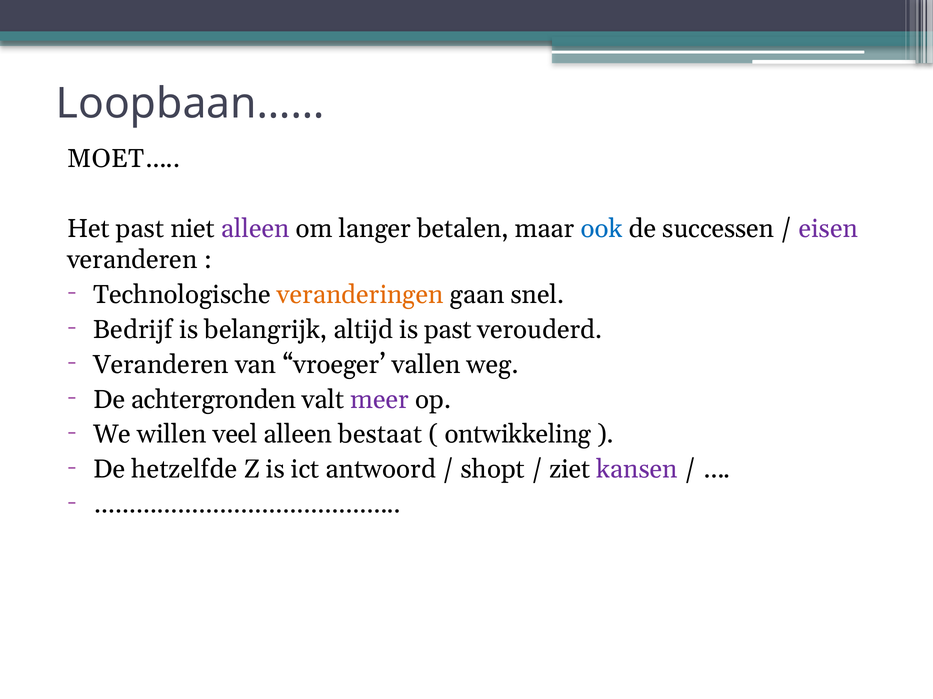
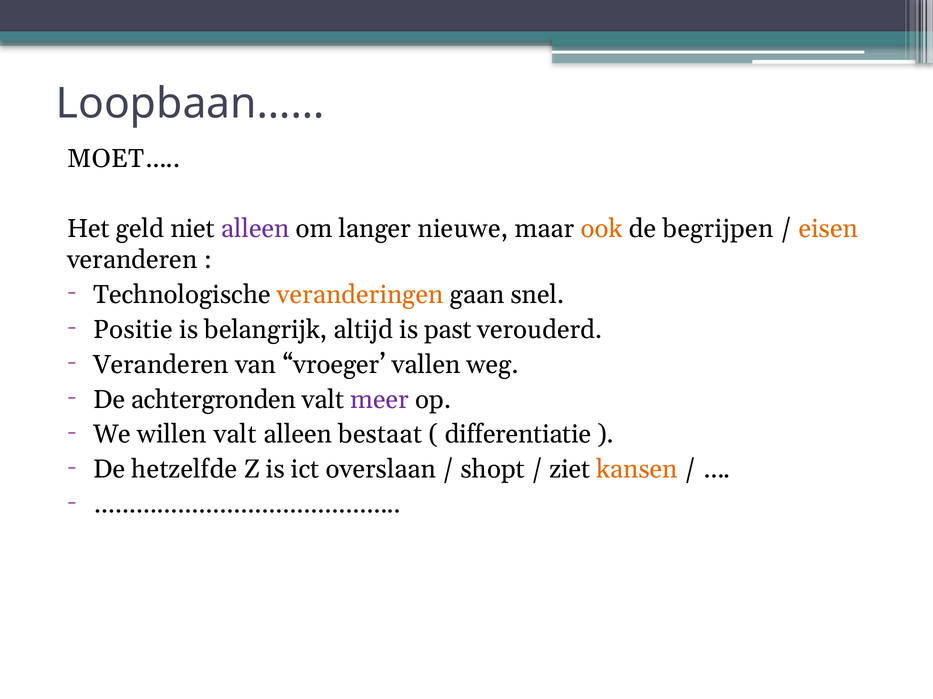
Het past: past -> geld
betalen: betalen -> nieuwe
ook colour: blue -> orange
successen: successen -> begrijpen
eisen colour: purple -> orange
Bedrijf: Bedrijf -> Positie
willen veel: veel -> valt
ontwikkeling: ontwikkeling -> differentiatie
antwoord: antwoord -> overslaan
kansen colour: purple -> orange
